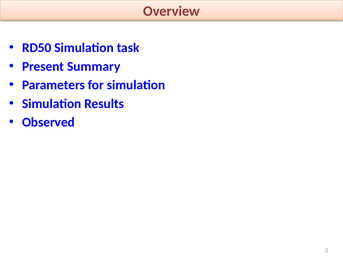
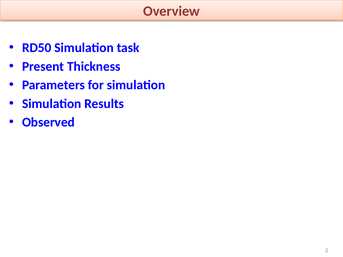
Summary: Summary -> Thickness
